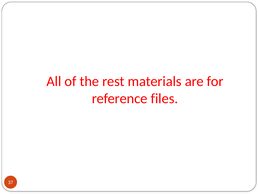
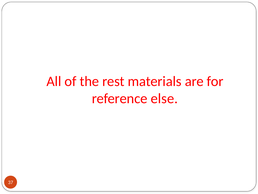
files: files -> else
